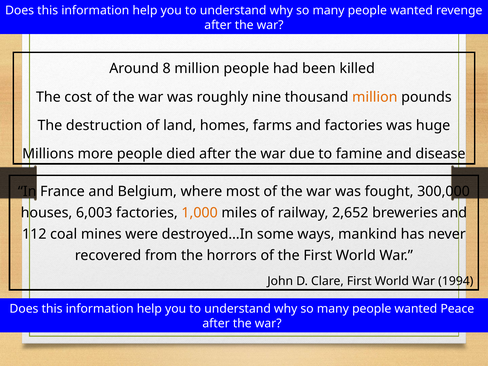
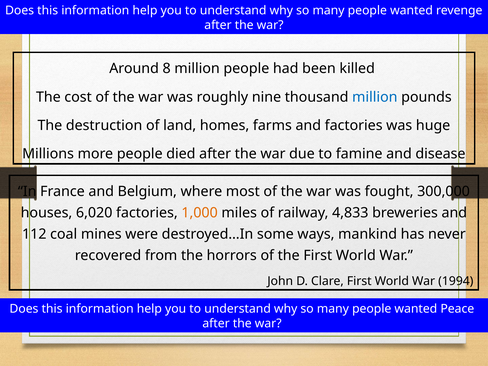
million at (375, 97) colour: orange -> blue
6,003: 6,003 -> 6,020
2,652: 2,652 -> 4,833
